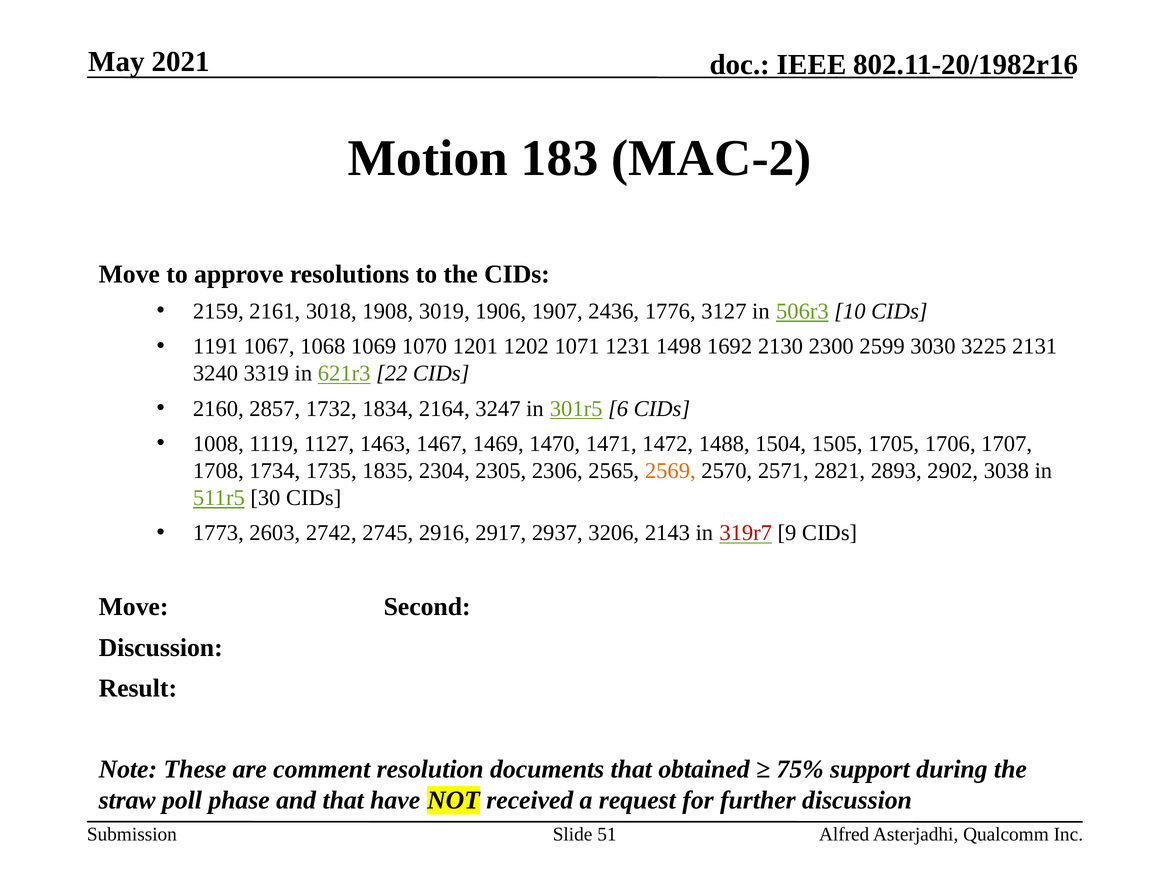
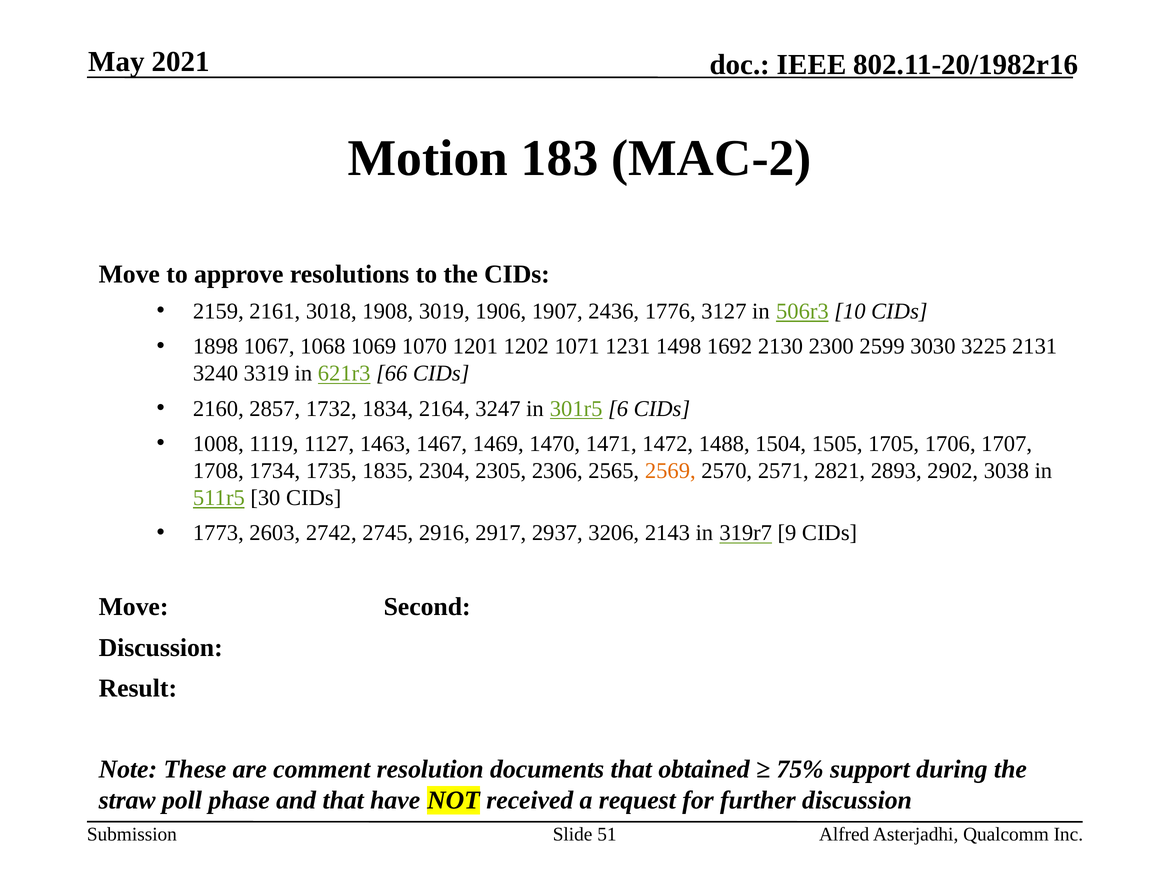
1191: 1191 -> 1898
22: 22 -> 66
319r7 colour: red -> black
